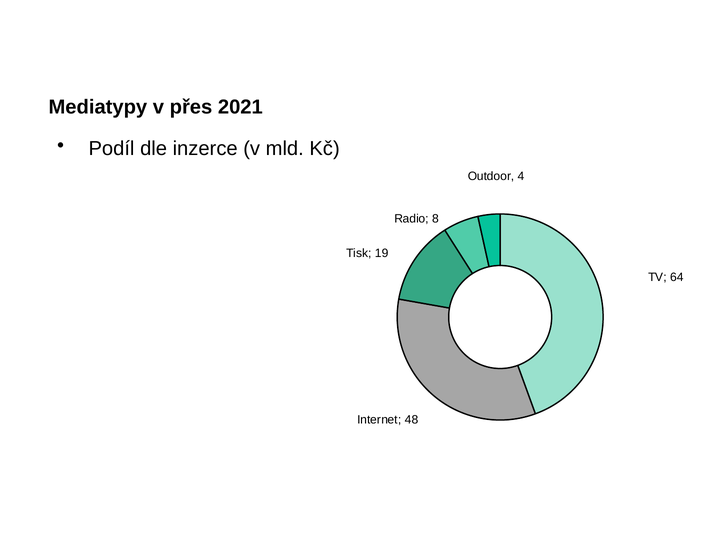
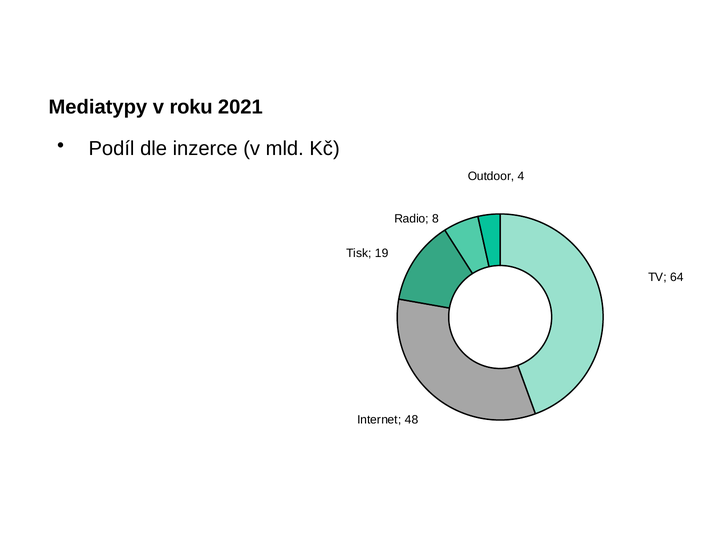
přes: přes -> roku
